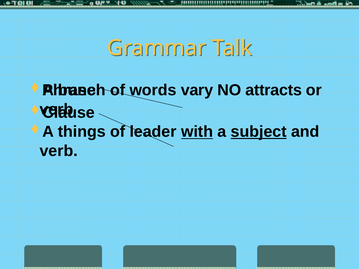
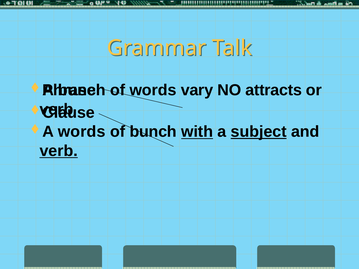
things at (82, 132): things -> words
of leader: leader -> bunch
verb at (59, 151) underline: none -> present
